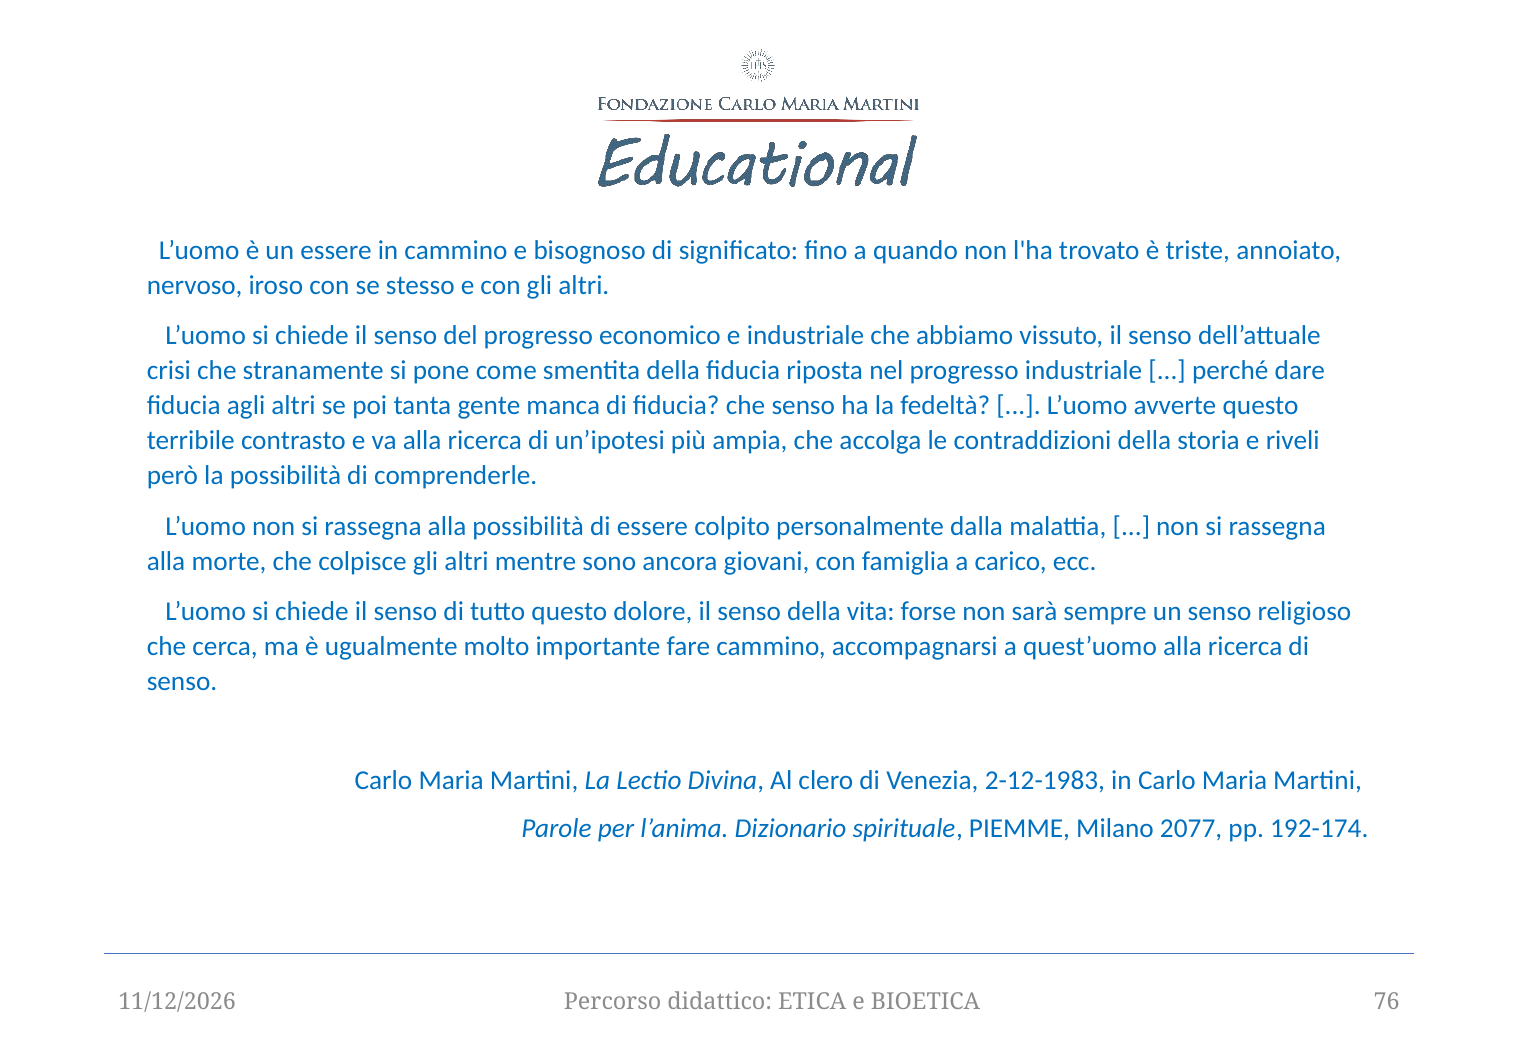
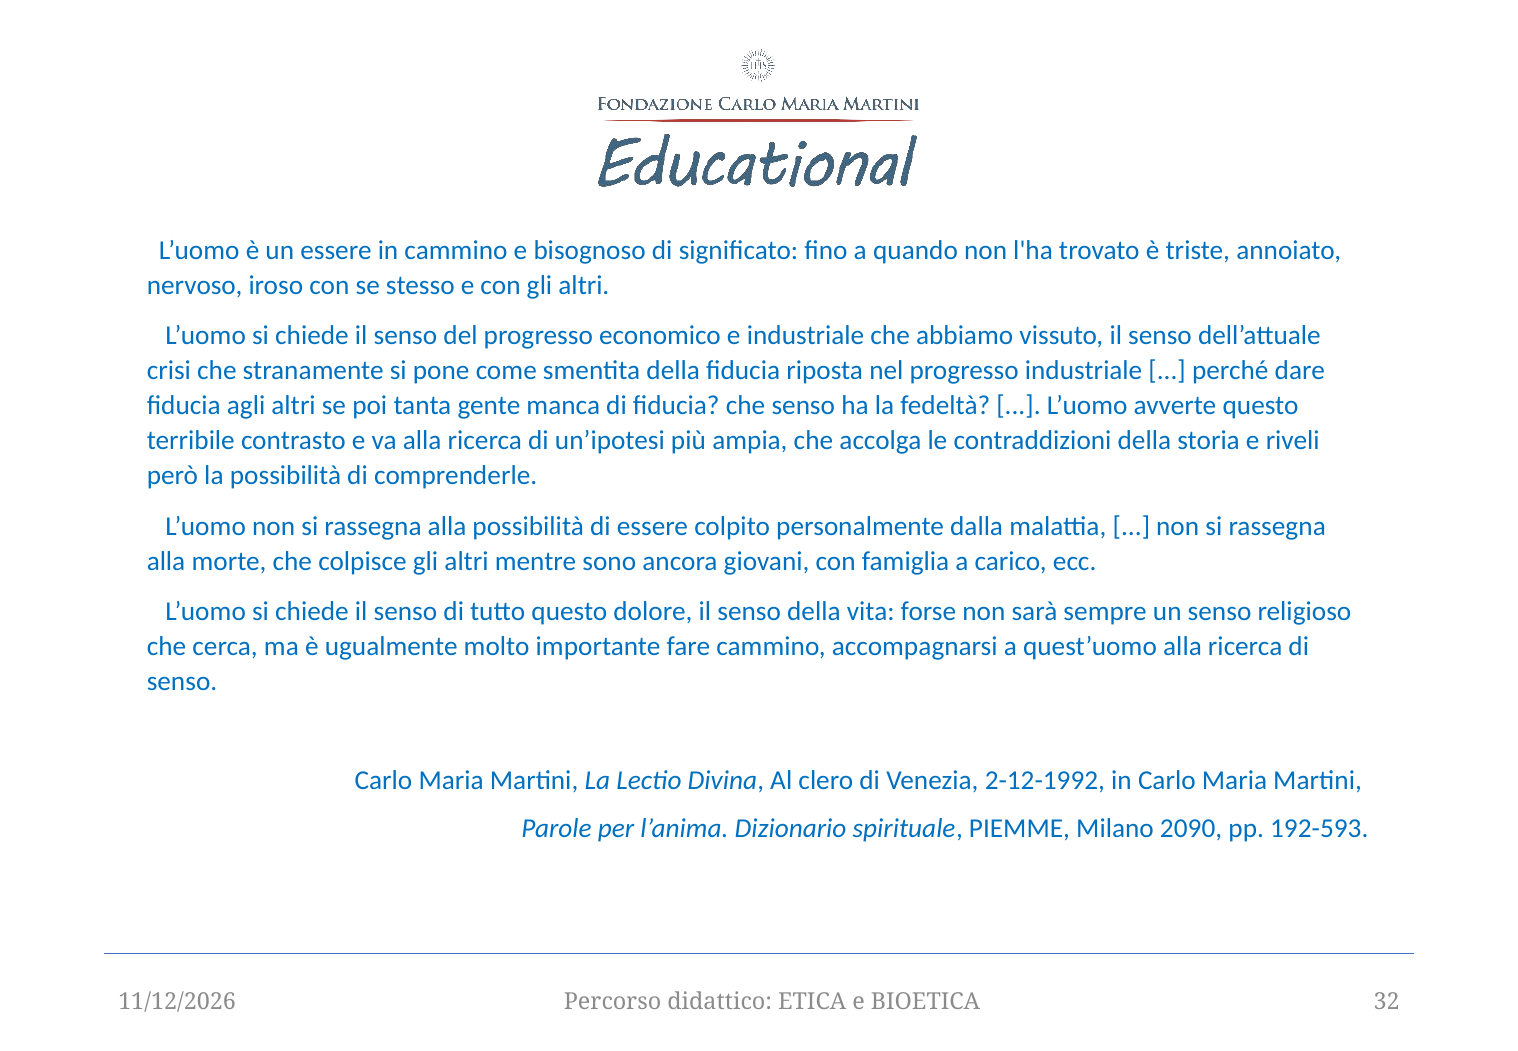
2-12-1983: 2-12-1983 -> 2-12-1992
2077: 2077 -> 2090
192-174: 192-174 -> 192-593
76: 76 -> 32
